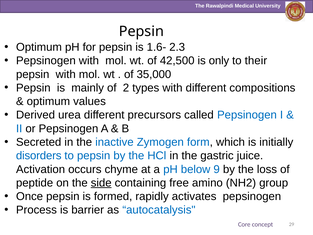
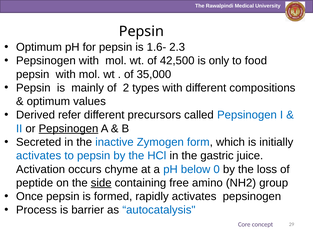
their: their -> food
urea: urea -> refer
Pepsinogen at (68, 128) underline: none -> present
disorders at (39, 156): disorders -> activates
9: 9 -> 0
